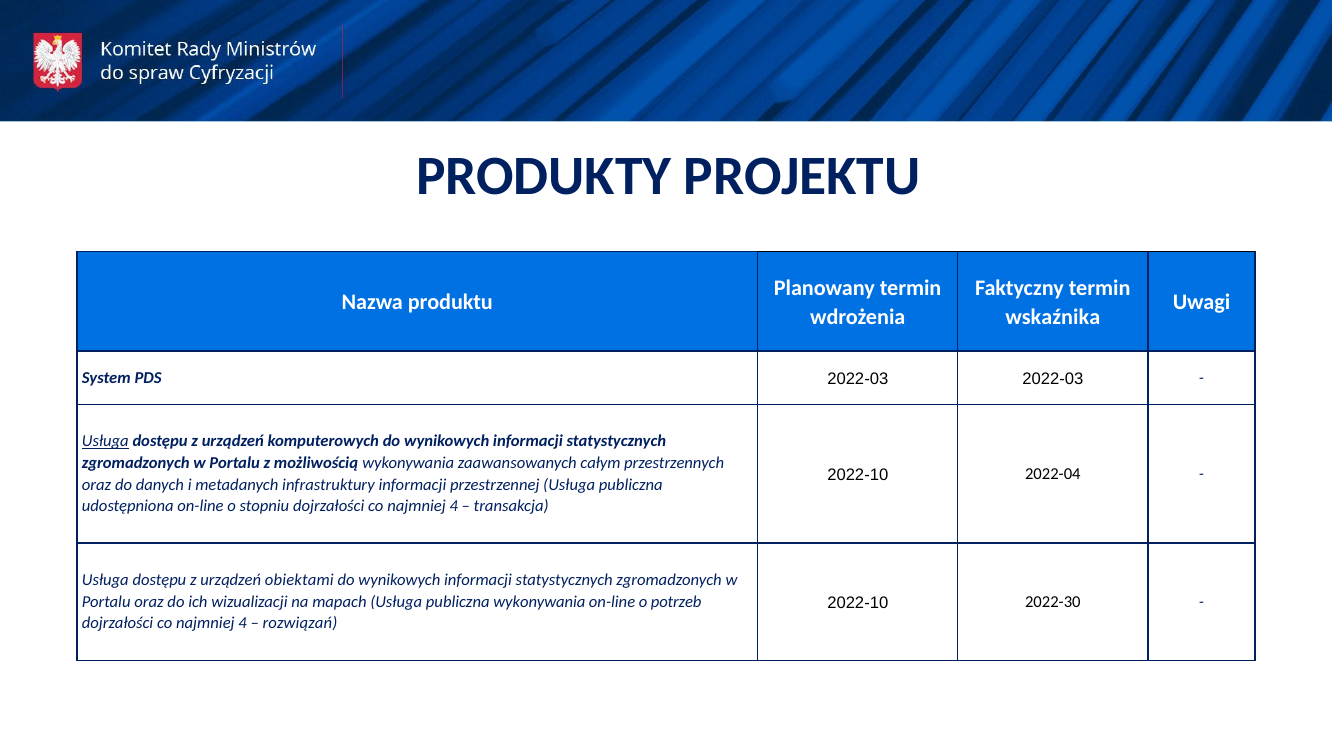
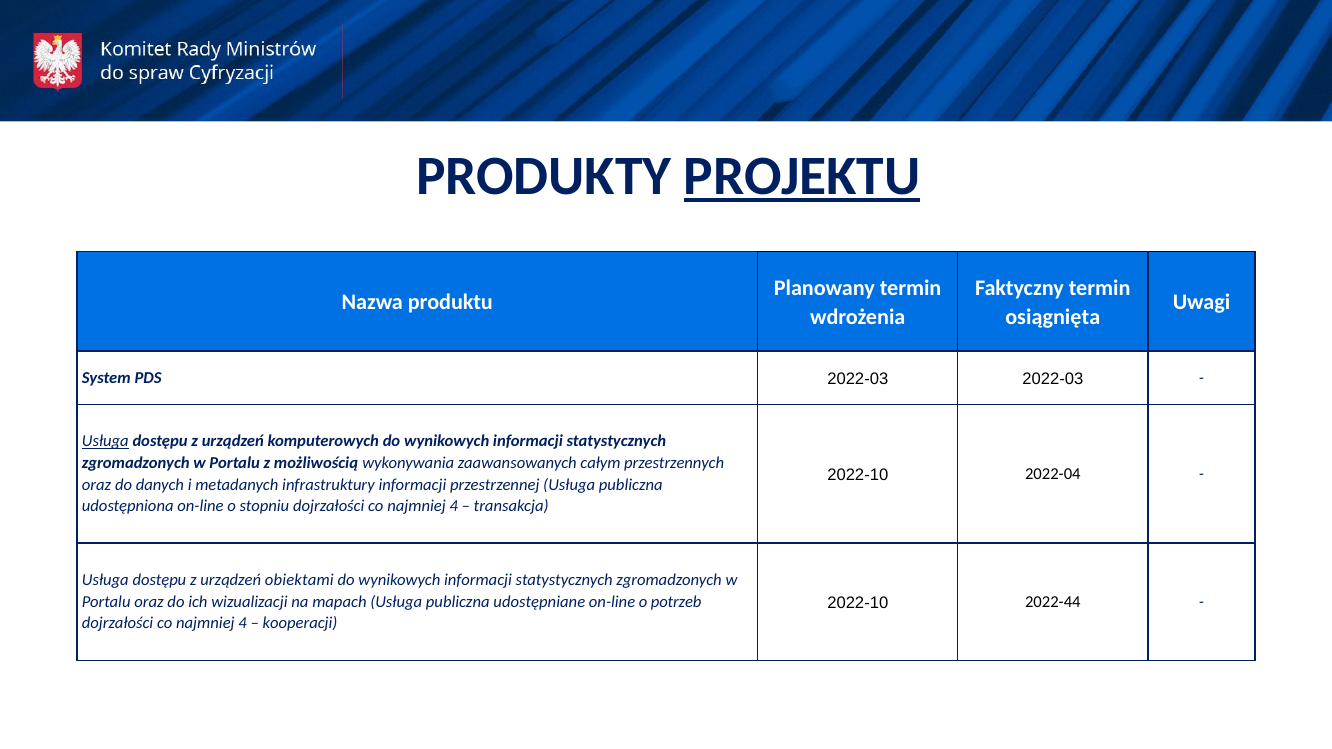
PROJEKTU underline: none -> present
wskaźnika: wskaźnika -> osiągnięta
2022-30: 2022-30 -> 2022-44
publiczna wykonywania: wykonywania -> udostępniane
rozwiązań: rozwiązań -> kooperacji
